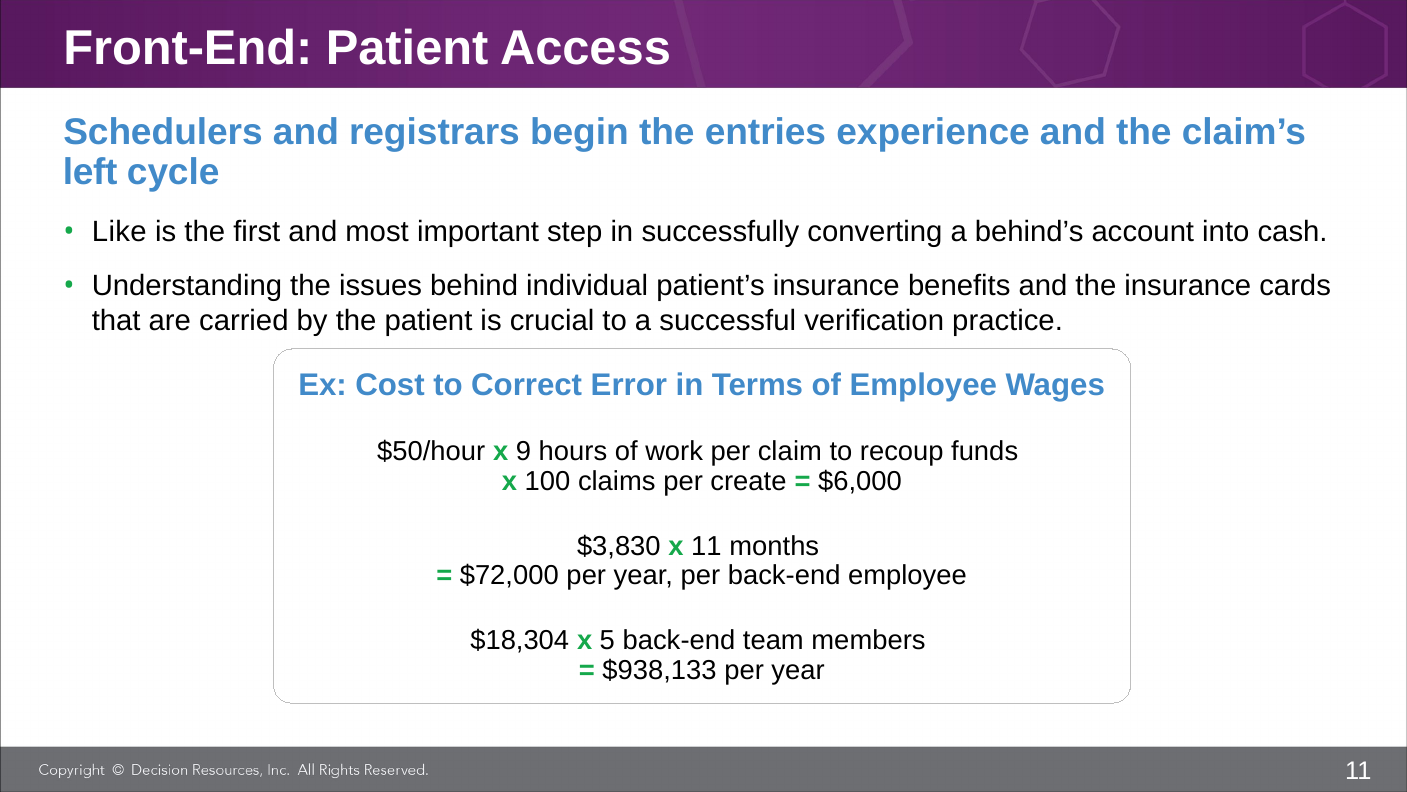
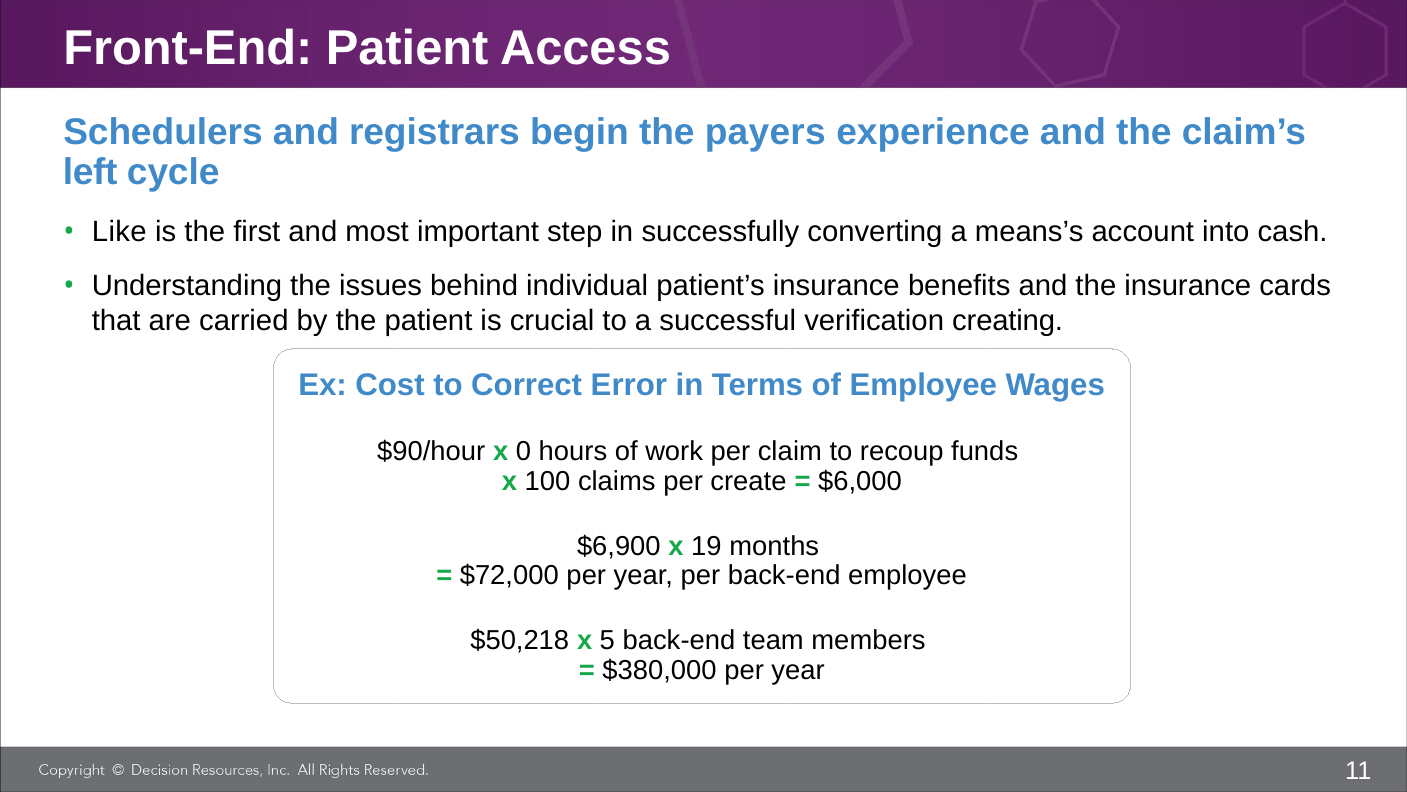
entries: entries -> payers
behind’s: behind’s -> means’s
practice: practice -> creating
$50/hour: $50/hour -> $90/hour
9: 9 -> 0
$3,830: $3,830 -> $6,900
x 11: 11 -> 19
$18,304: $18,304 -> $50,218
$938,133: $938,133 -> $380,000
